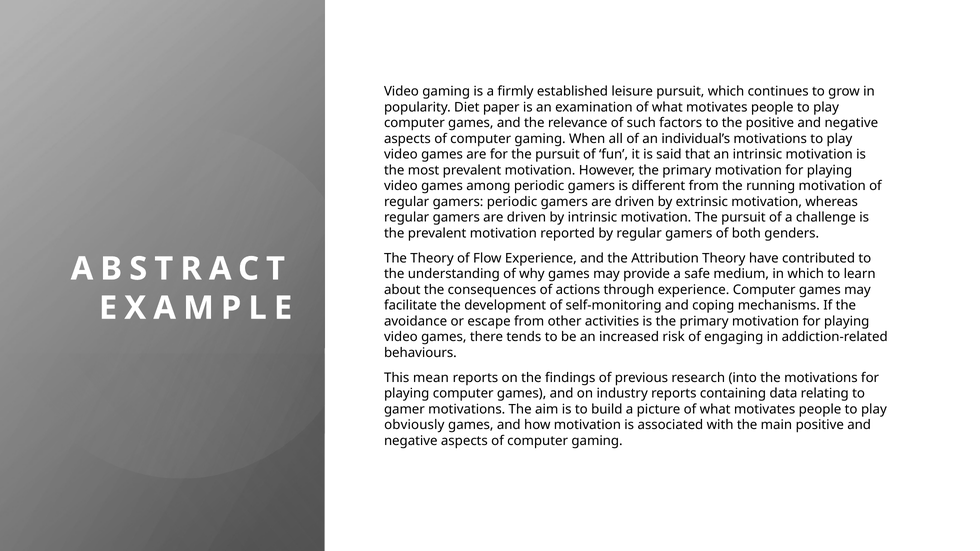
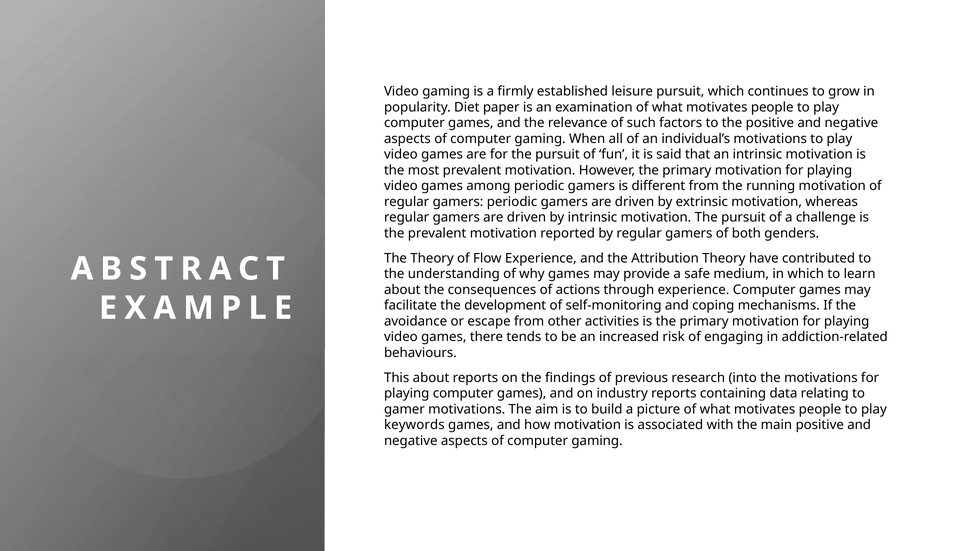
This mean: mean -> about
obviously: obviously -> keywords
